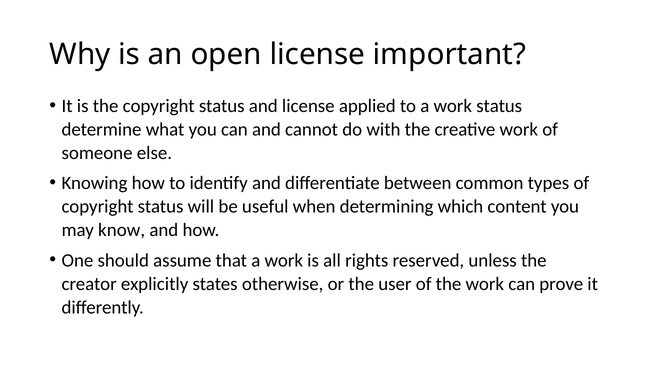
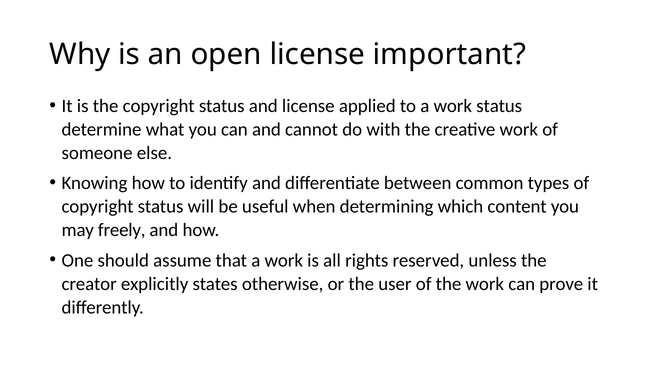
know: know -> freely
